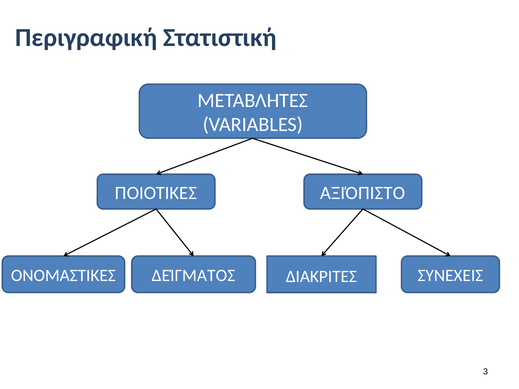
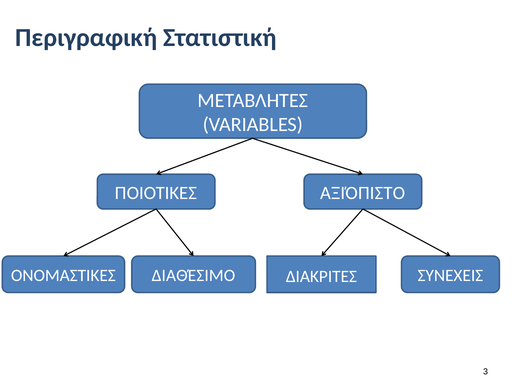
ΔΕΊΓΜΑΤΟΣ: ΔΕΊΓΜΑΤΟΣ -> ΔΙΑΘΈΣΙΜΟ
